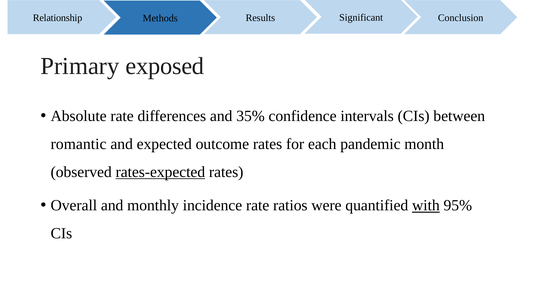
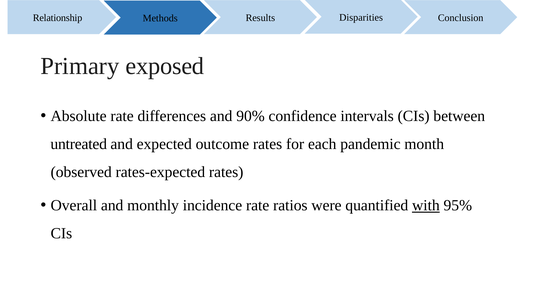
Significant: Significant -> Disparities
35%: 35% -> 90%
romantic: romantic -> untreated
rates-expected underline: present -> none
